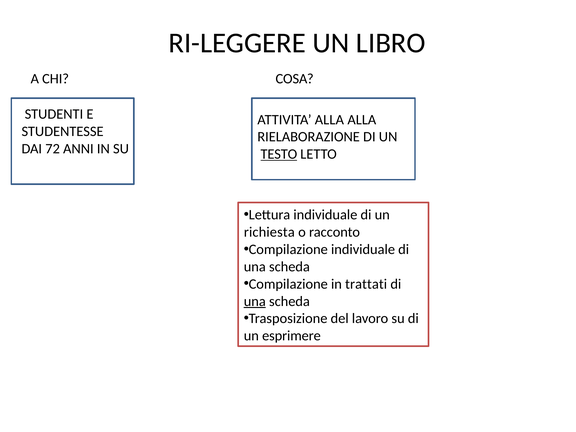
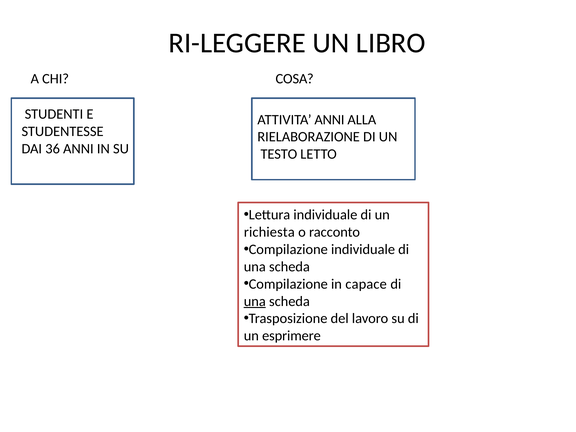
ATTIVITA ALLA: ALLA -> ANNI
72: 72 -> 36
TESTO underline: present -> none
trattati: trattati -> capace
